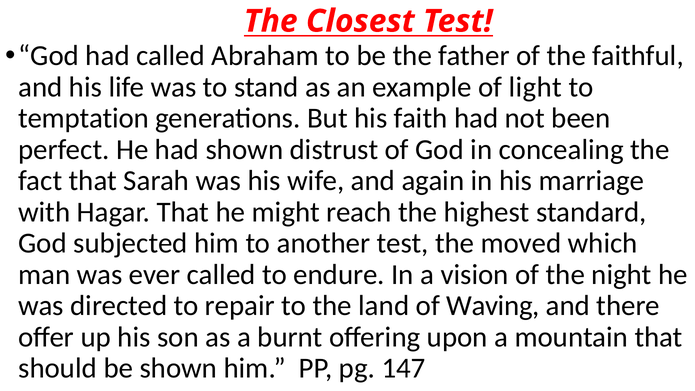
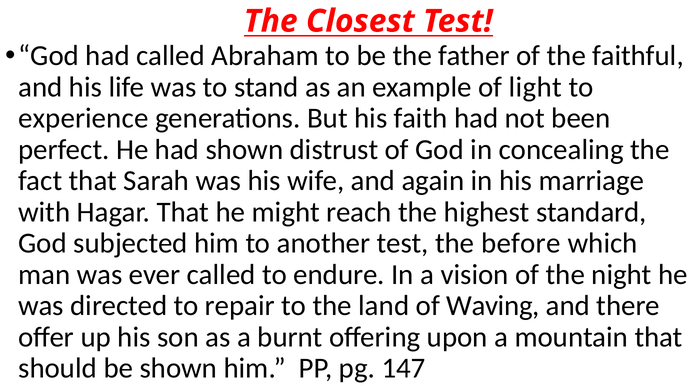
temptation: temptation -> experience
moved: moved -> before
